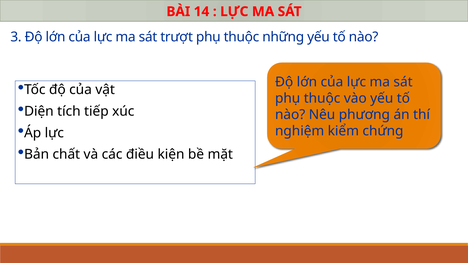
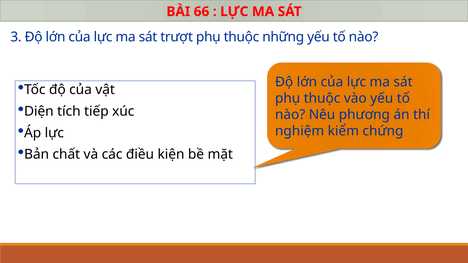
14: 14 -> 66
